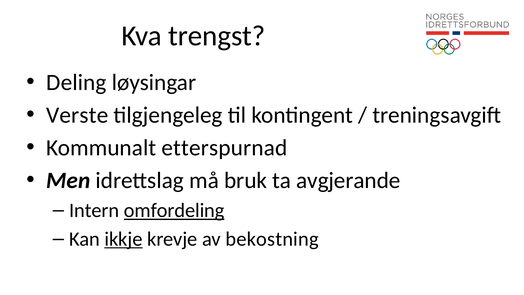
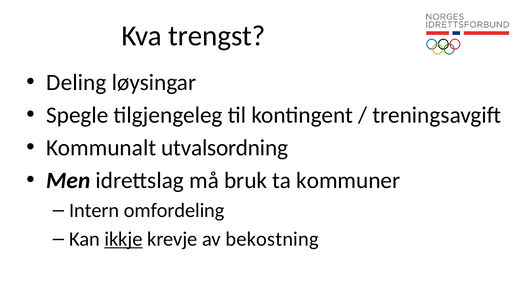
Verste: Verste -> Spegle
etterspurnad: etterspurnad -> utvalsordning
avgjerande: avgjerande -> kommuner
omfordeling underline: present -> none
